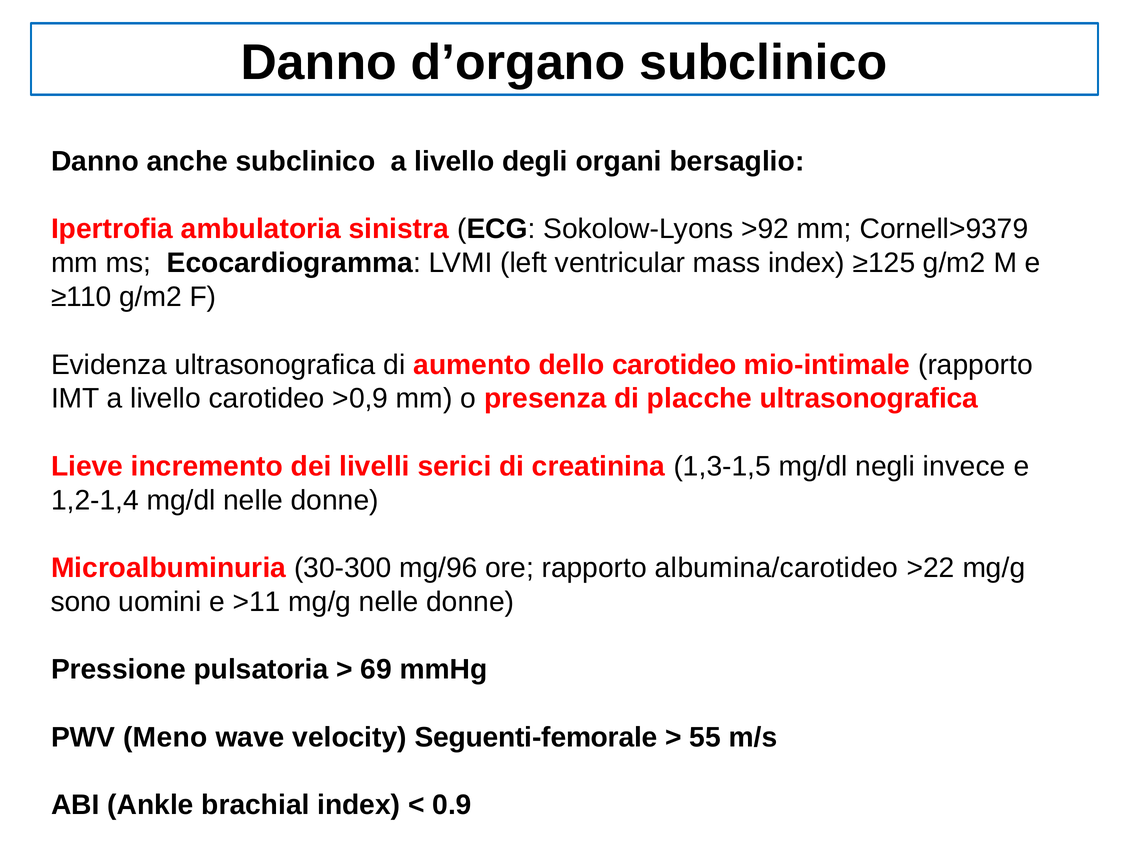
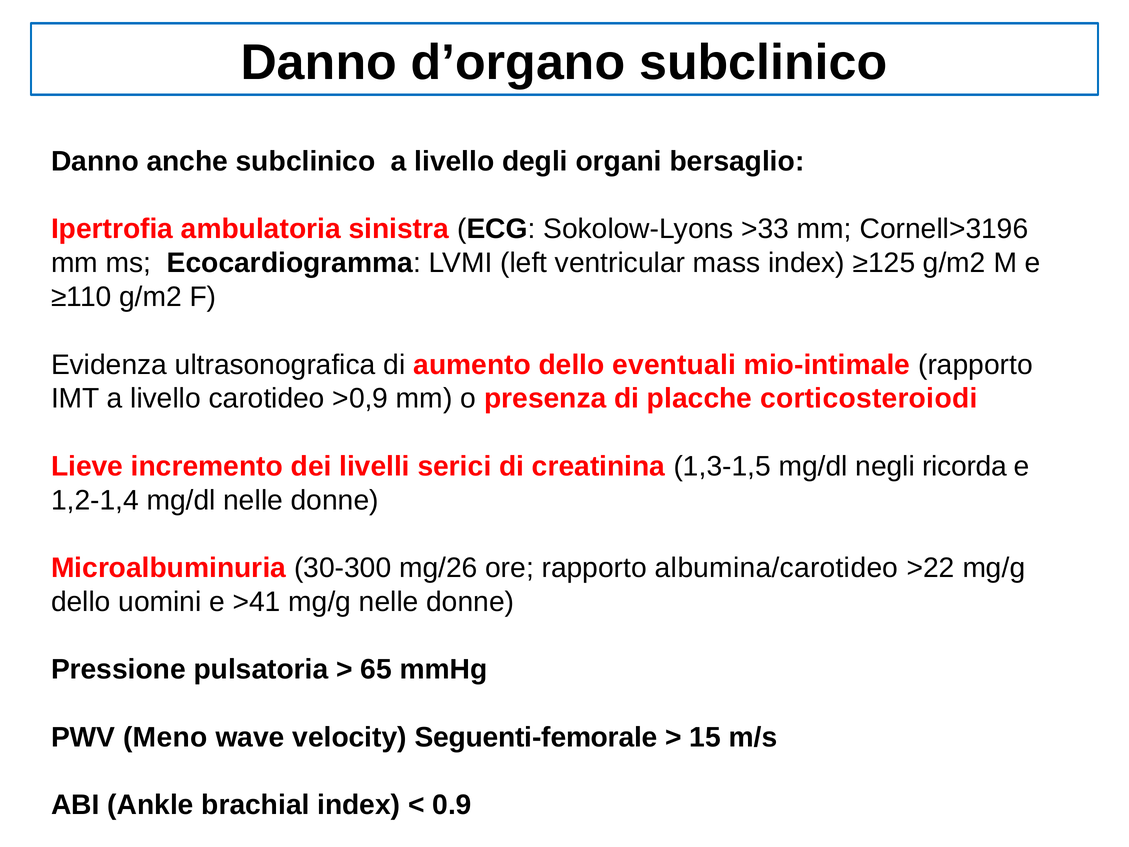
>92: >92 -> >33
Cornell>9379: Cornell>9379 -> Cornell>3196
dello carotideo: carotideo -> eventuali
placche ultrasonografica: ultrasonografica -> corticosteroiodi
invece: invece -> ricorda
mg/96: mg/96 -> mg/26
sono at (81, 602): sono -> dello
>11: >11 -> >41
69: 69 -> 65
55: 55 -> 15
